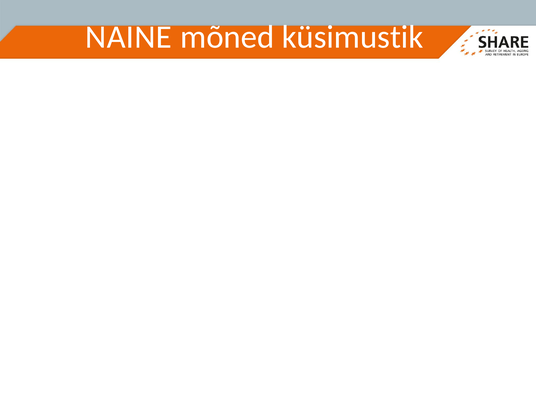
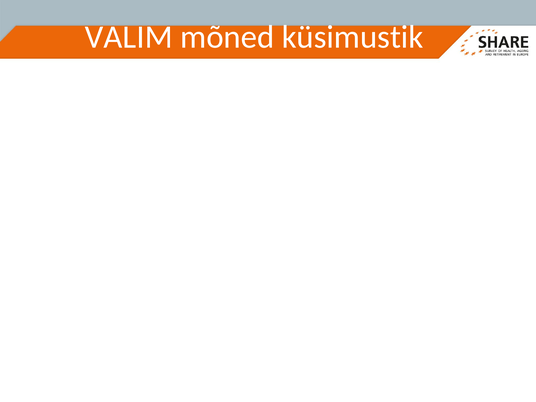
NAINE: NAINE -> VALIM
